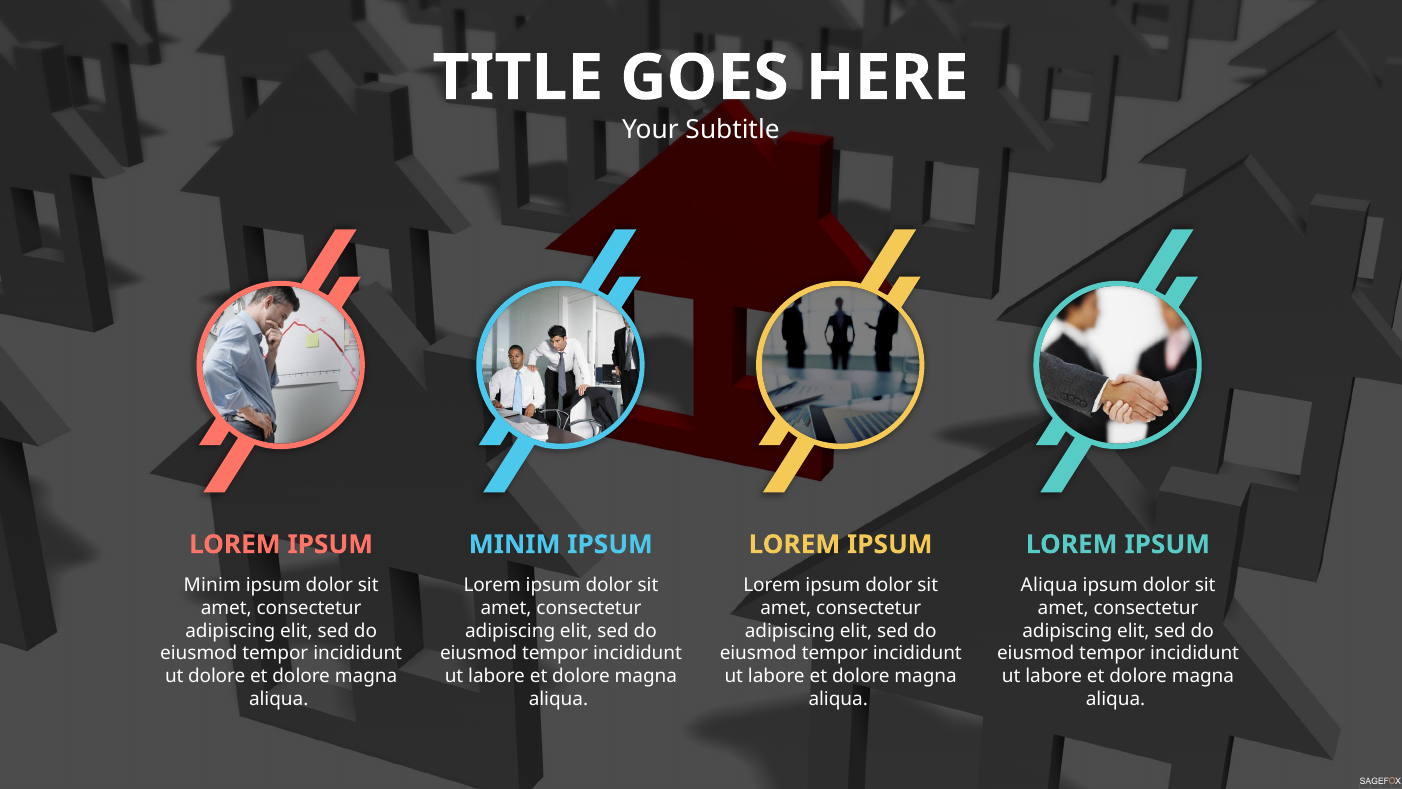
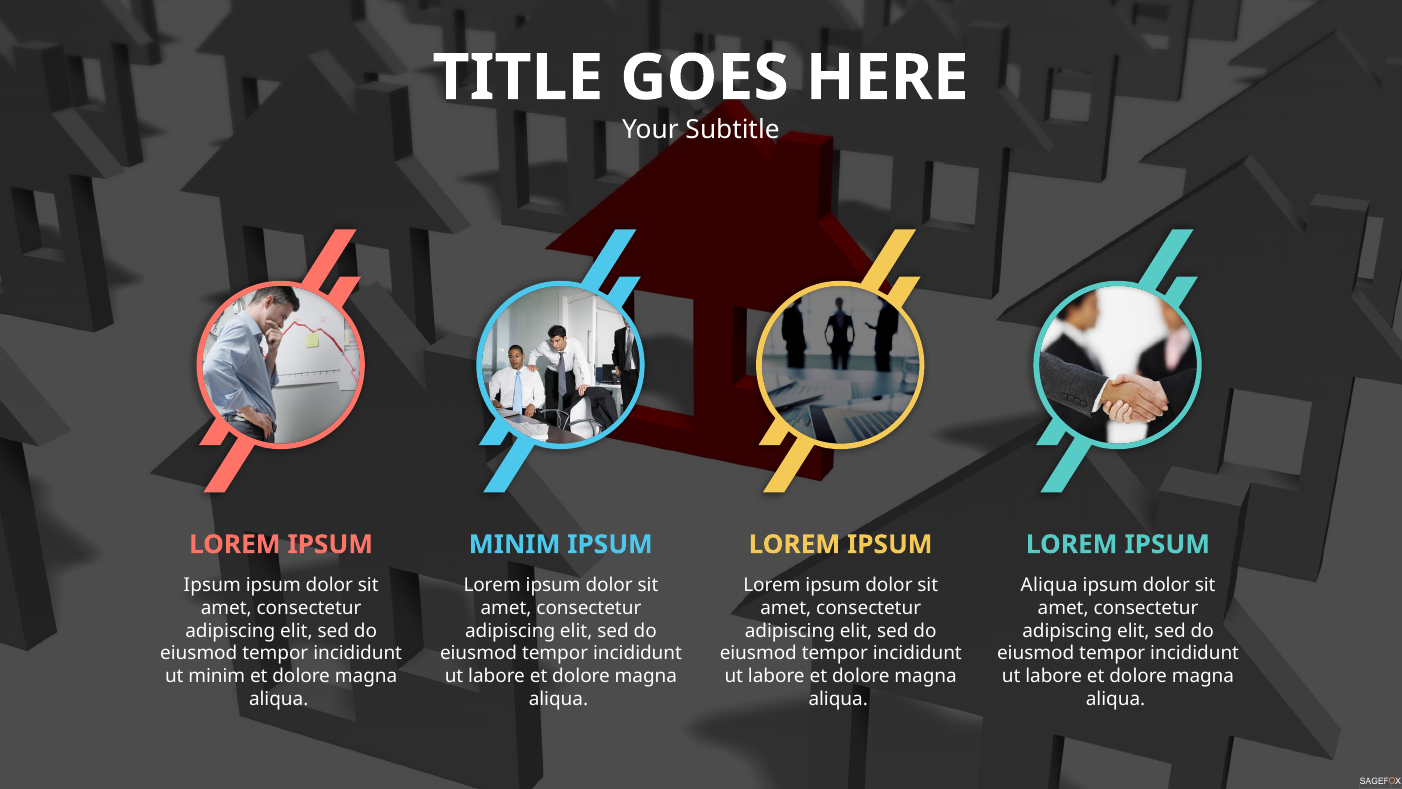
Minim at (212, 585): Minim -> Ipsum
ut dolore: dolore -> minim
